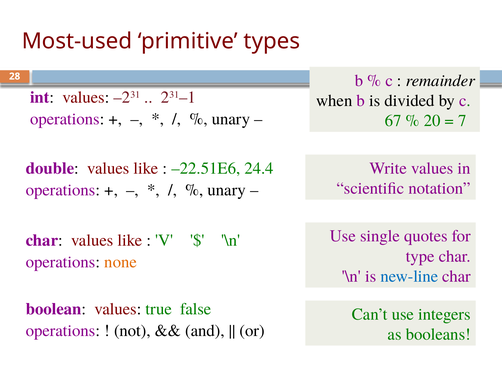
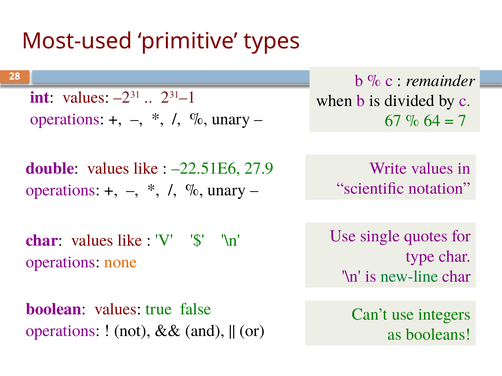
20: 20 -> 64
24.4: 24.4 -> 27.9
new-line colour: blue -> green
